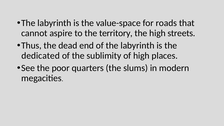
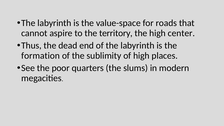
streets: streets -> center
dedicated: dedicated -> formation
